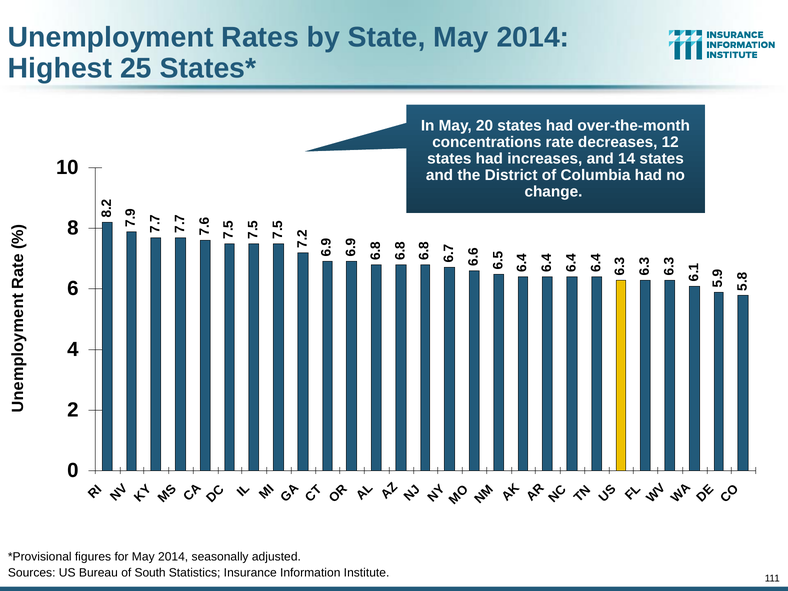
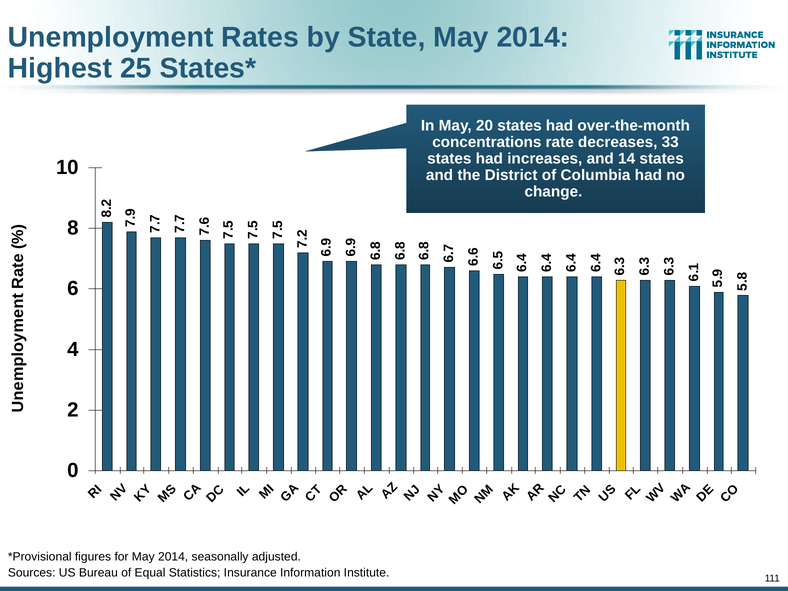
12: 12 -> 33
South: South -> Equal
